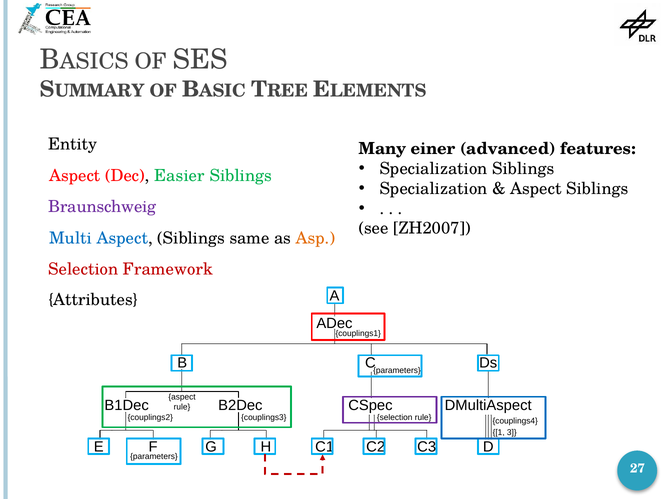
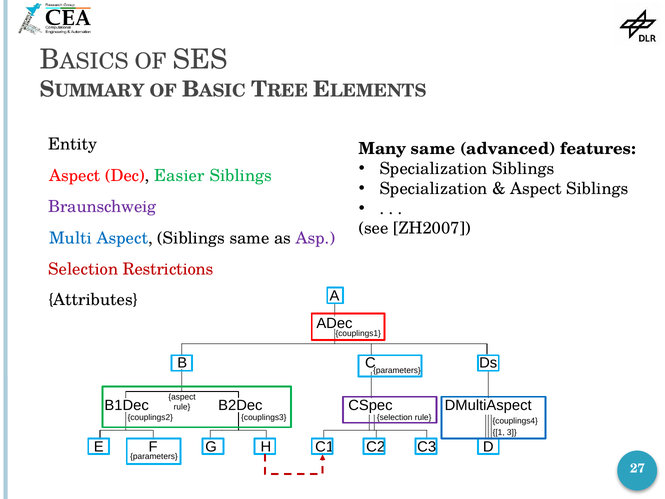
Many einer: einer -> same
Asp colour: orange -> purple
Framework: Framework -> Restrictions
